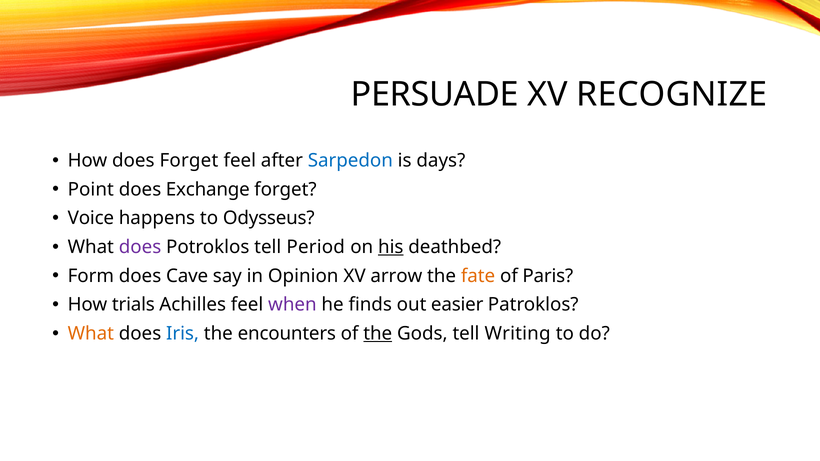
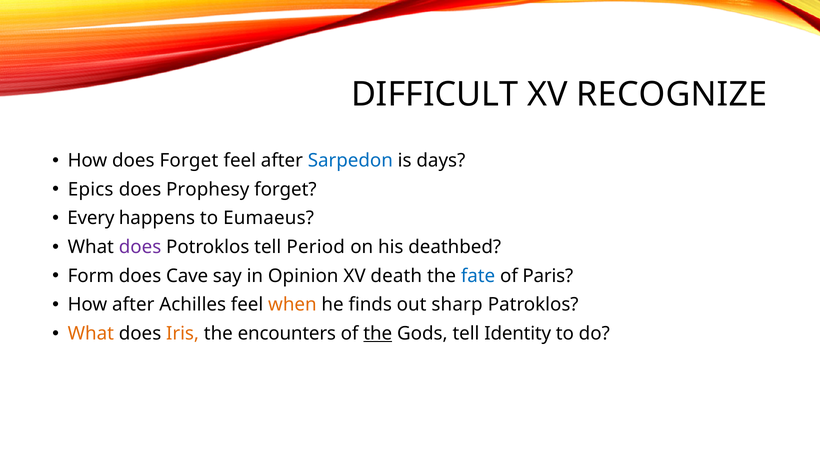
PERSUADE: PERSUADE -> DIFFICULT
Point: Point -> Epics
Exchange: Exchange -> Prophesy
Voice: Voice -> Every
Odysseus: Odysseus -> Eumaeus
his underline: present -> none
arrow: arrow -> death
fate colour: orange -> blue
How trials: trials -> after
when colour: purple -> orange
easier: easier -> sharp
Iris colour: blue -> orange
Writing: Writing -> Identity
